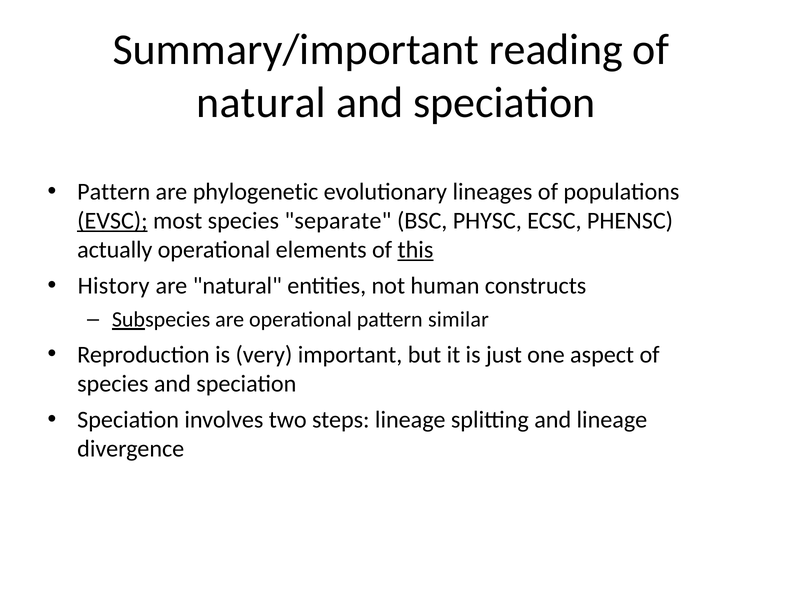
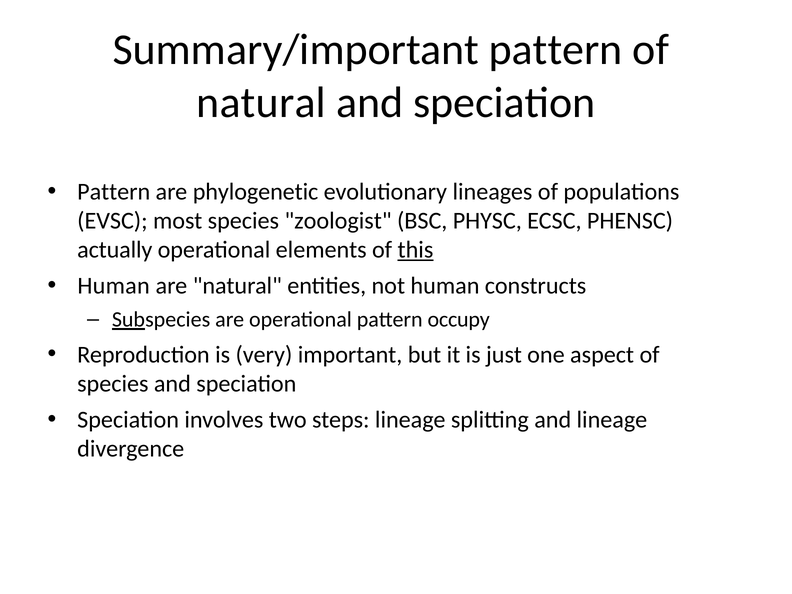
Summary/important reading: reading -> pattern
EVSC underline: present -> none
separate: separate -> zoologist
History at (114, 286): History -> Human
similar: similar -> occupy
